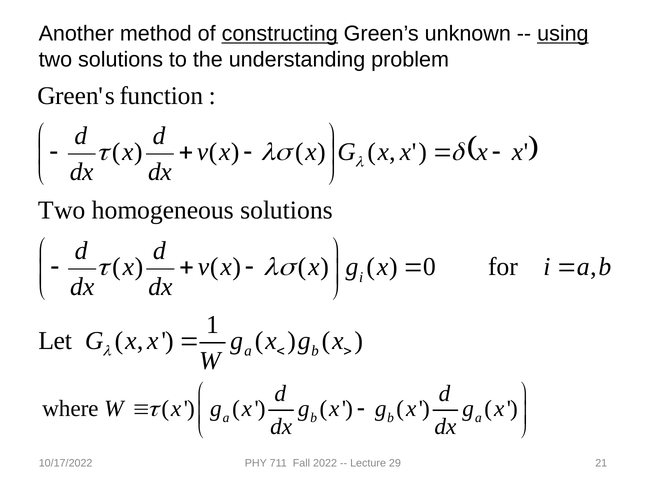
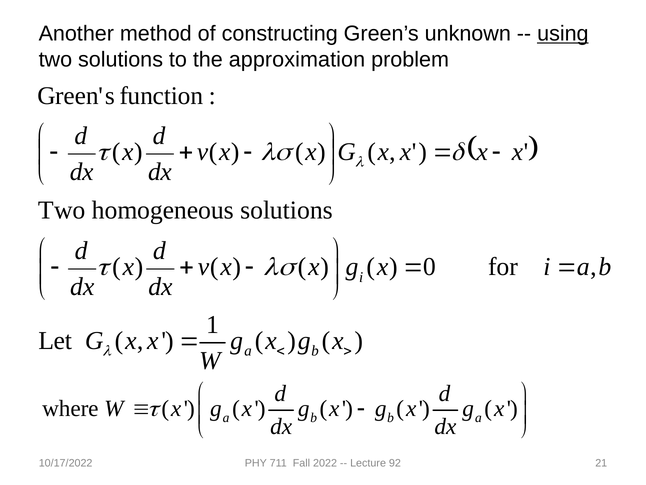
constructing underline: present -> none
understanding: understanding -> approximation
29: 29 -> 92
